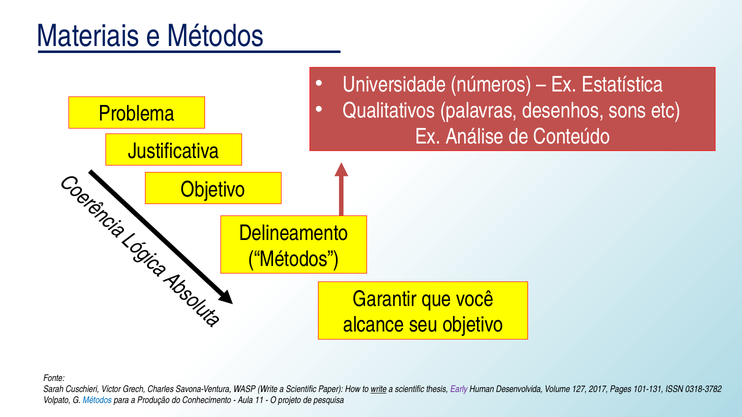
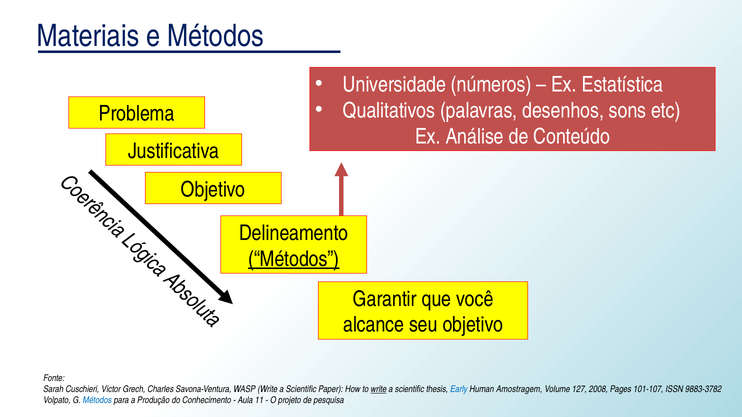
Métodos at (294, 259) underline: none -> present
Early colour: purple -> blue
Desenvolvida: Desenvolvida -> Amostragem
2017: 2017 -> 2008
101-131: 101-131 -> 101-107
0318-3782: 0318-3782 -> 9883-3782
